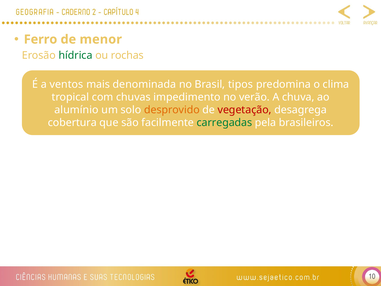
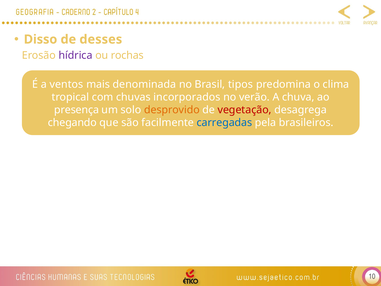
Ferro: Ferro -> Disso
menor: menor -> desses
hídrica colour: green -> purple
impedimento: impedimento -> incorporados
alumínio: alumínio -> presença
cobertura: cobertura -> chegando
carregadas colour: green -> blue
